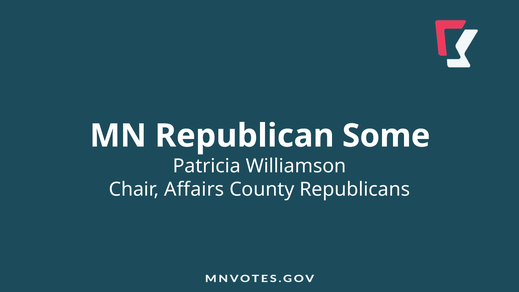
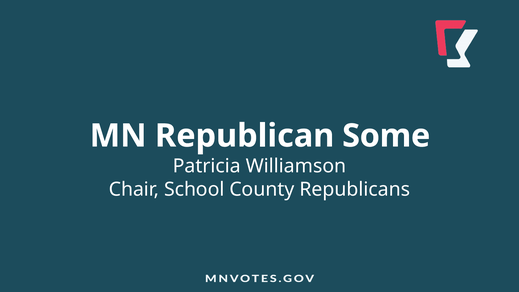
Affairs: Affairs -> School
